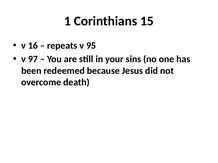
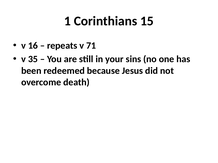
95: 95 -> 71
97: 97 -> 35
